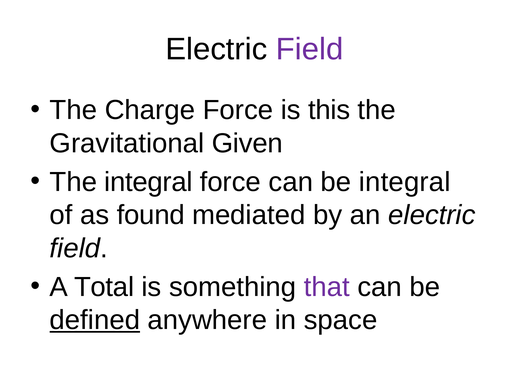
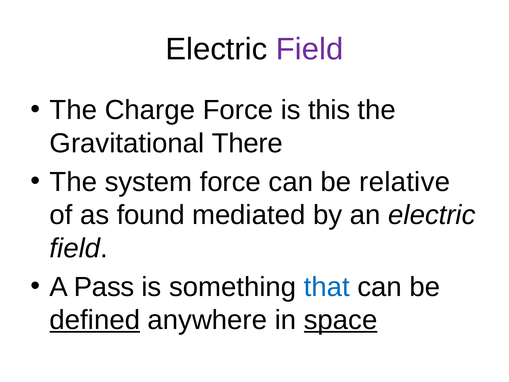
Given: Given -> There
The integral: integral -> system
be integral: integral -> relative
Total: Total -> Pass
that colour: purple -> blue
space underline: none -> present
